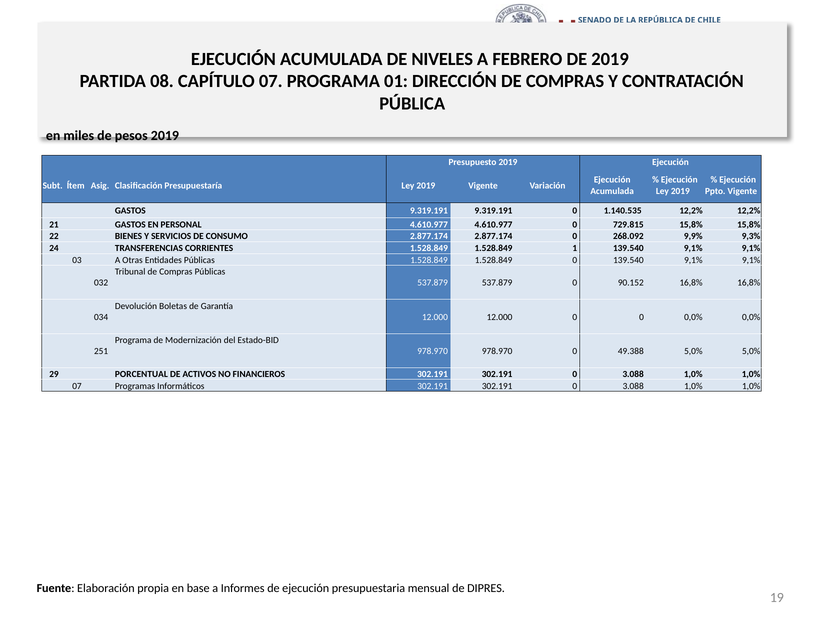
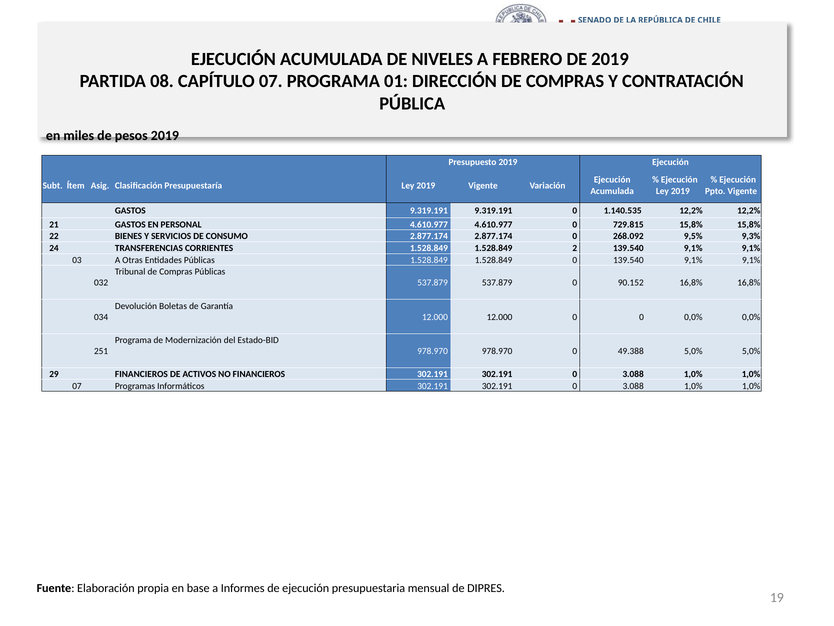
9,9%: 9,9% -> 9,5%
1: 1 -> 2
29 PORCENTUAL: PORCENTUAL -> FINANCIEROS
